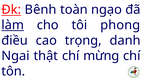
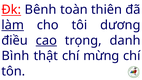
ngạo: ngạo -> thiên
phong: phong -> dương
cao underline: none -> present
Ngai: Ngai -> Bình
